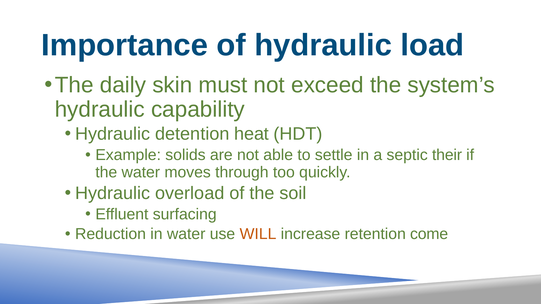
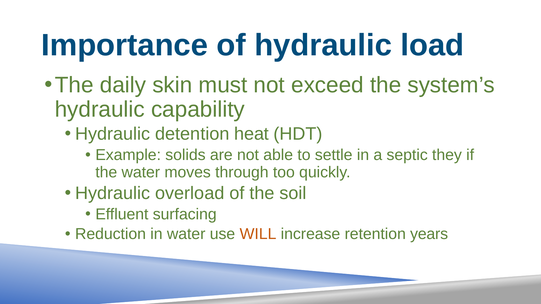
their: their -> they
come: come -> years
